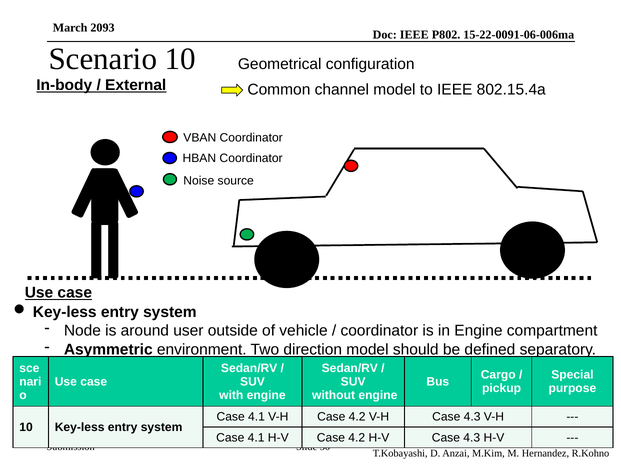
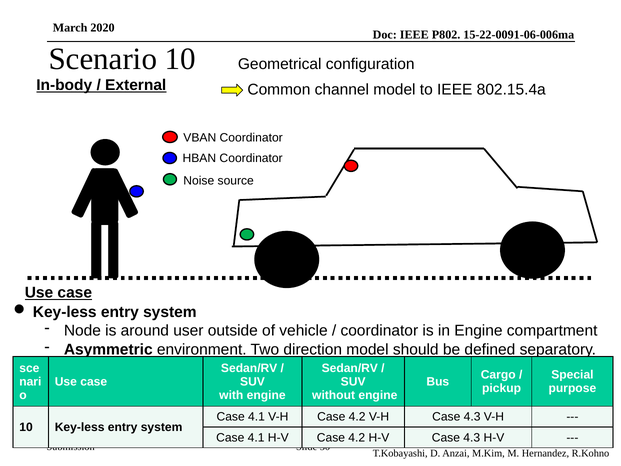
2093: 2093 -> 2020
